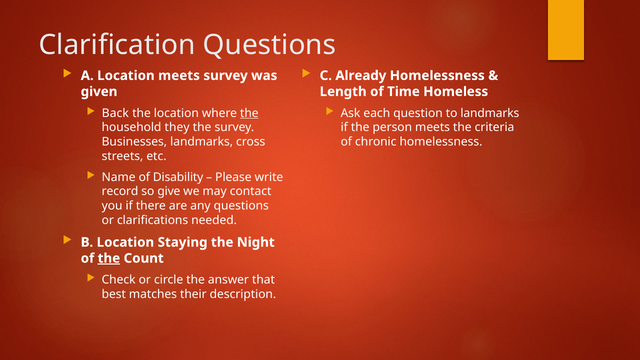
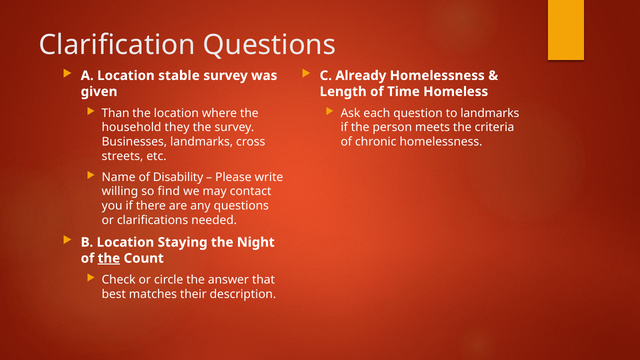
Location meets: meets -> stable
Back: Back -> Than
the at (249, 113) underline: present -> none
record: record -> willing
give: give -> find
